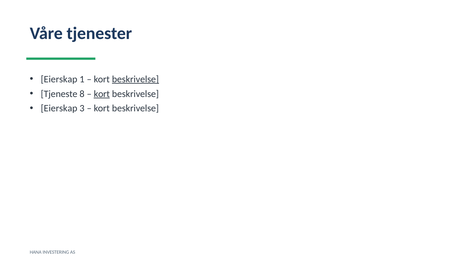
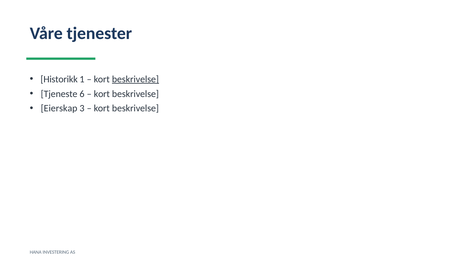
Eierskap at (59, 79): Eierskap -> Historikk
8: 8 -> 6
kort at (102, 94) underline: present -> none
